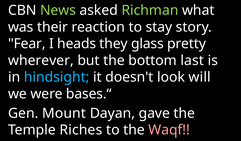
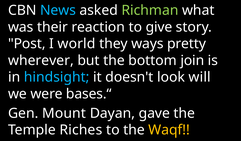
News colour: light green -> light blue
stay: stay -> give
Fear: Fear -> Post
heads: heads -> world
glass: glass -> ways
last: last -> join
Waqf colour: pink -> yellow
